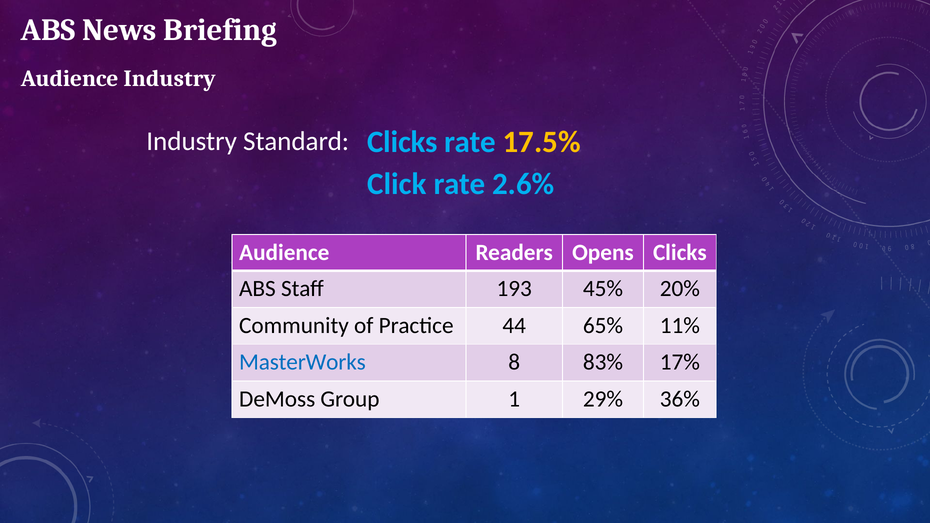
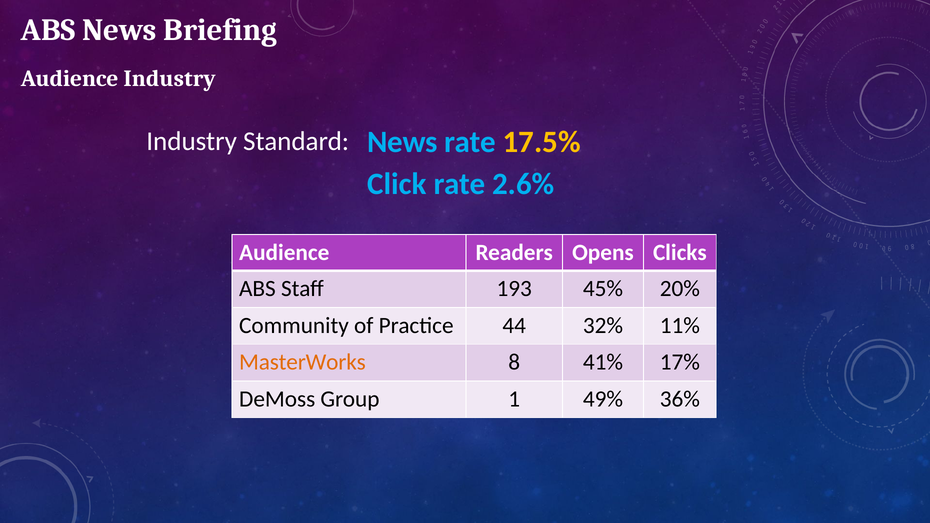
Standard Clicks: Clicks -> News
65%: 65% -> 32%
MasterWorks colour: blue -> orange
83%: 83% -> 41%
29%: 29% -> 49%
